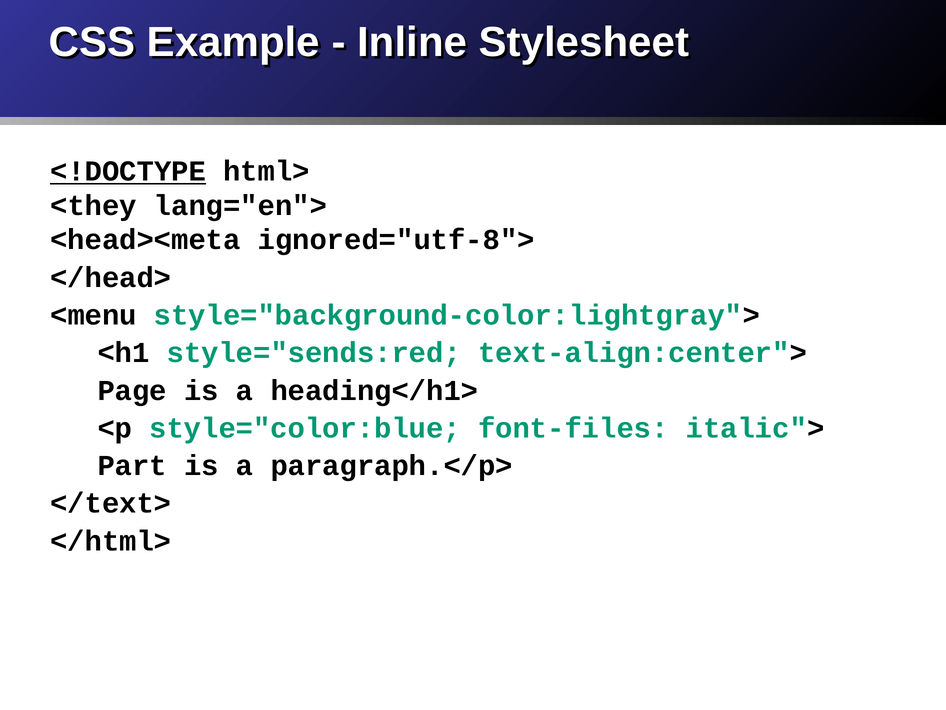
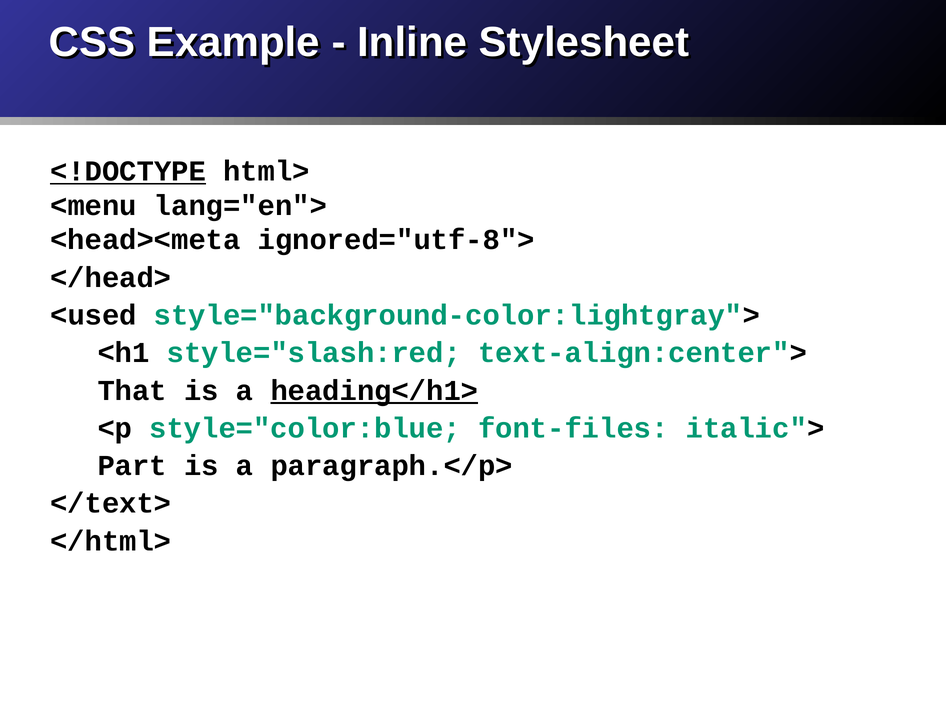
<they: <they -> <menu
<menu: <menu -> <used
style="sends:red: style="sends:red -> style="slash:red
Page: Page -> That
heading</h1> underline: none -> present
